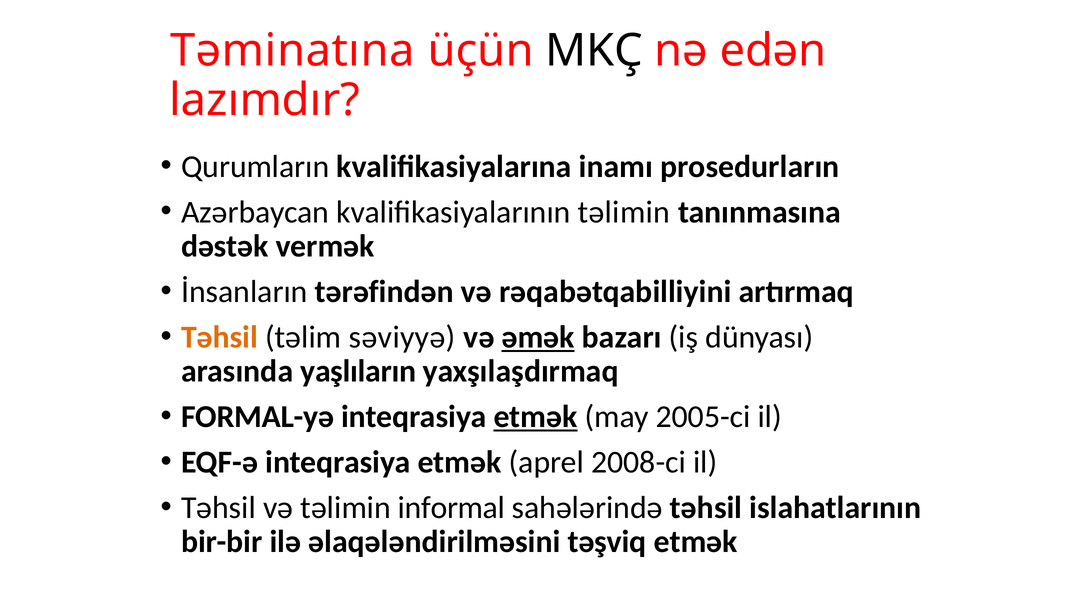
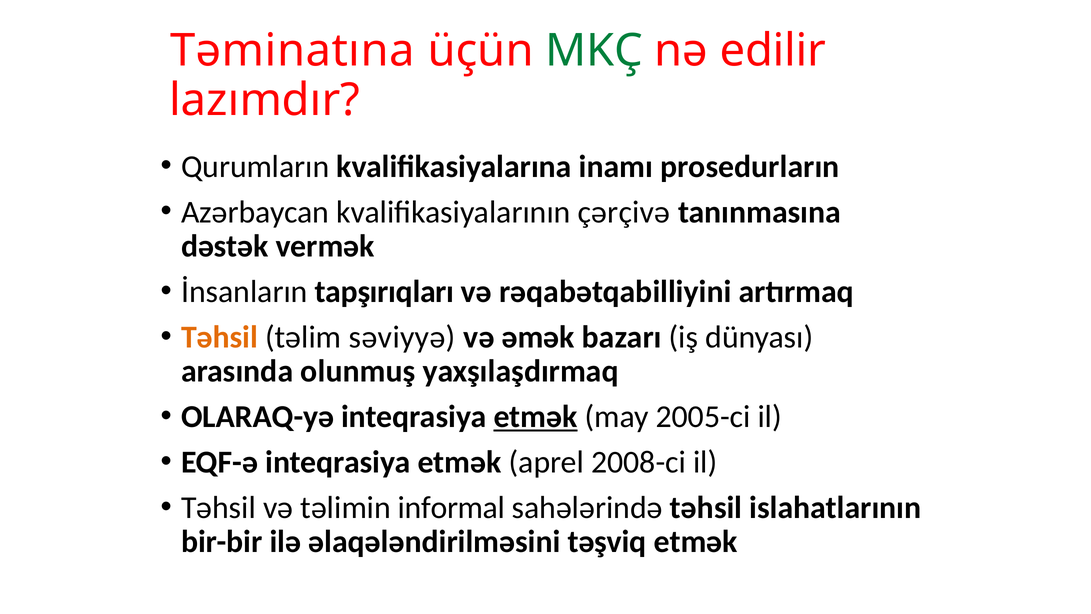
MKÇ colour: black -> green
edən: edən -> edilir
kvalifikasiyalarının təlimin: təlimin -> çərçivə
tərəfindən: tərəfindən -> tapşırıqları
əmək underline: present -> none
yaşlıların: yaşlıların -> olunmuş
FORMAL-yə: FORMAL-yə -> OLARAQ-yə
